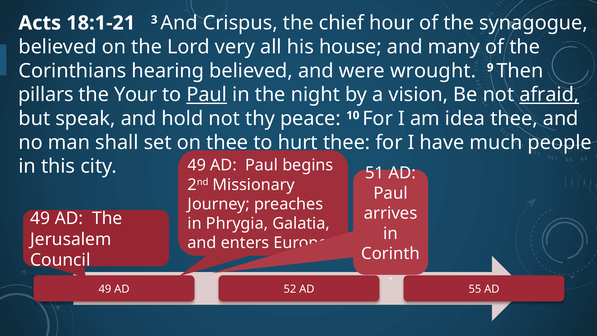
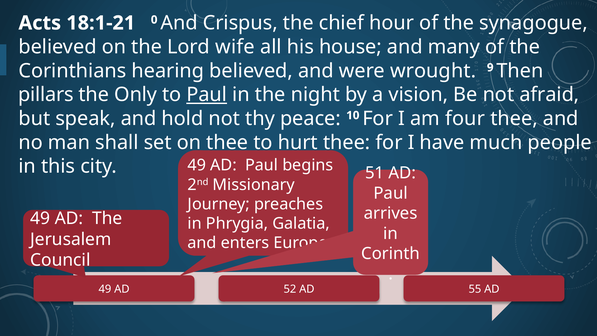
3: 3 -> 0
very: very -> wife
Your: Your -> Only
afraid underline: present -> none
idea: idea -> four
